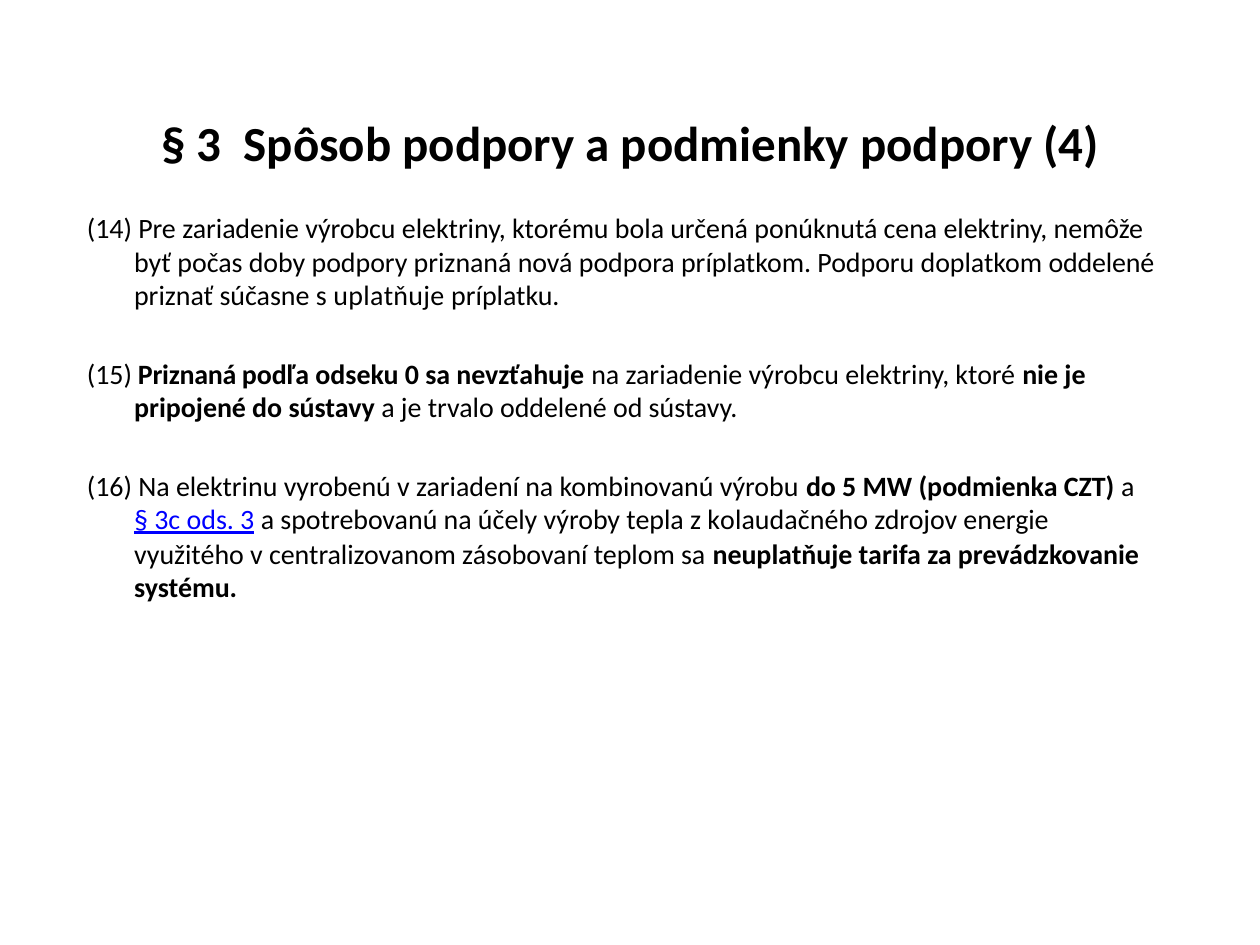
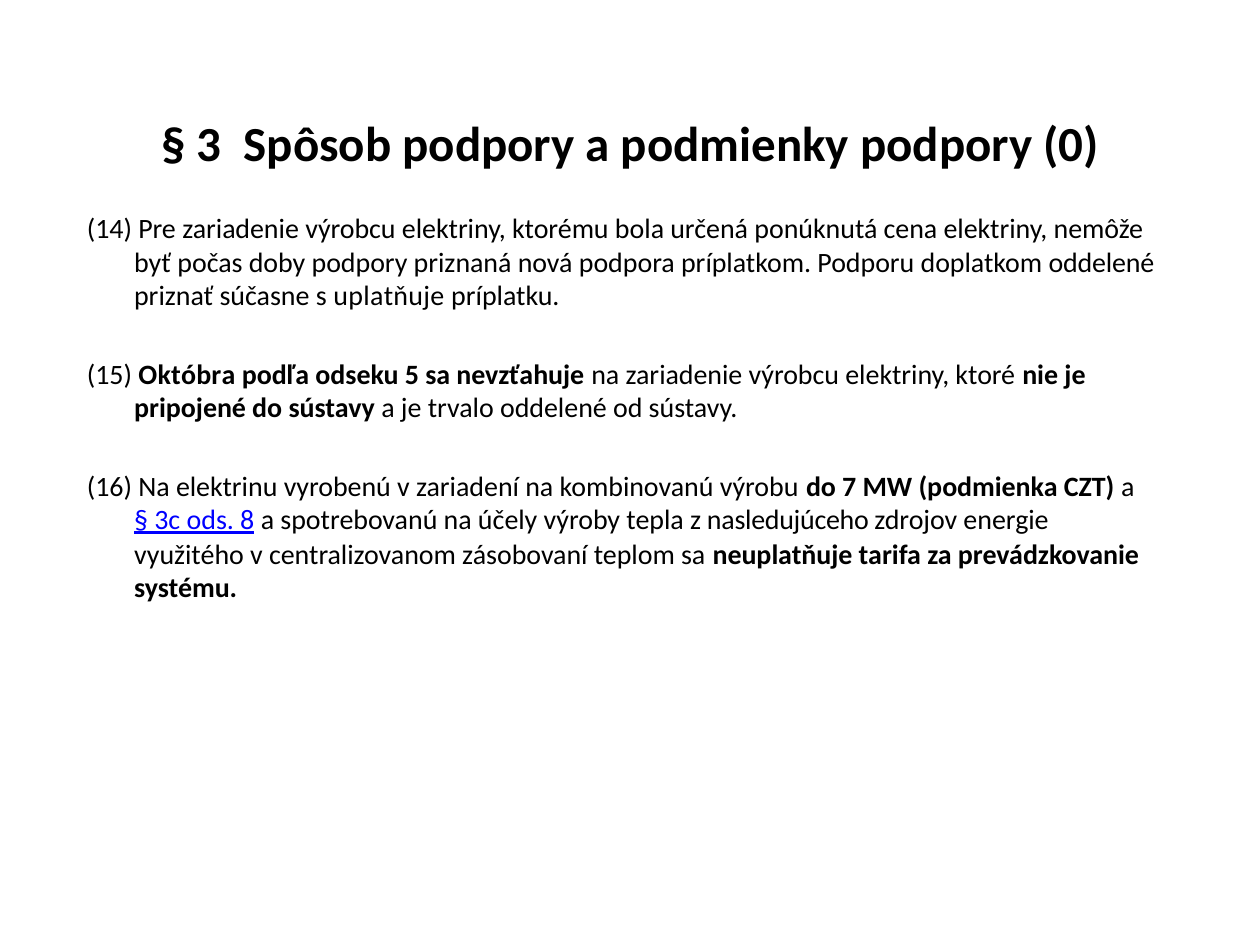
4: 4 -> 0
15 Priznaná: Priznaná -> Októbra
0: 0 -> 5
5: 5 -> 7
ods 3: 3 -> 8
kolaudačného: kolaudačného -> nasledujúceho
